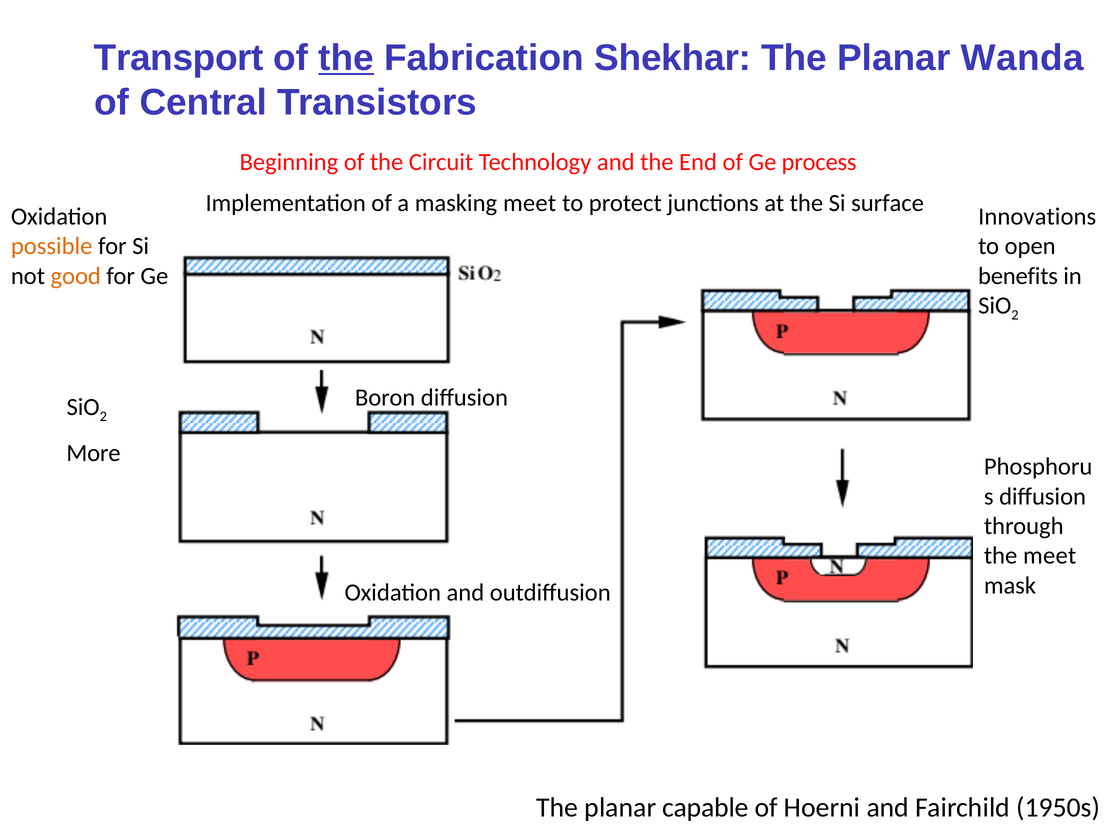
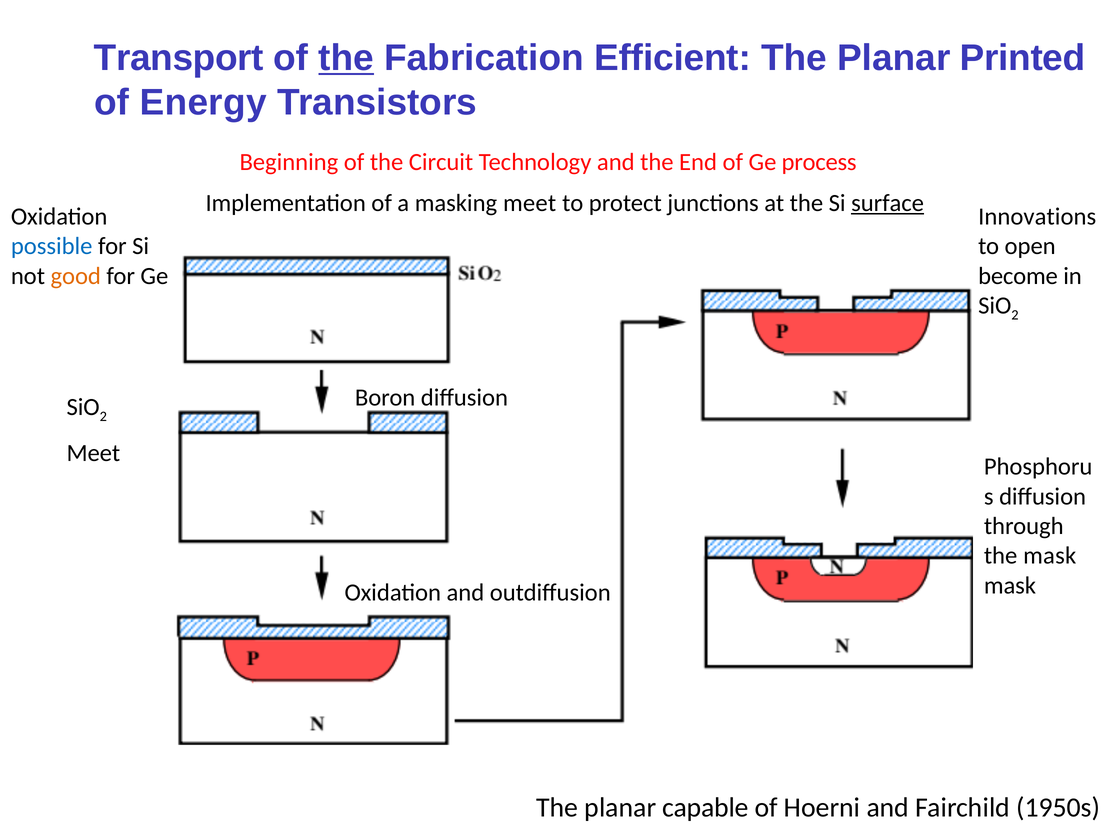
Shekhar: Shekhar -> Efficient
Wanda: Wanda -> Printed
Central: Central -> Energy
surface underline: none -> present
possible colour: orange -> blue
benefits: benefits -> become
More at (93, 453): More -> Meet
the meet: meet -> mask
